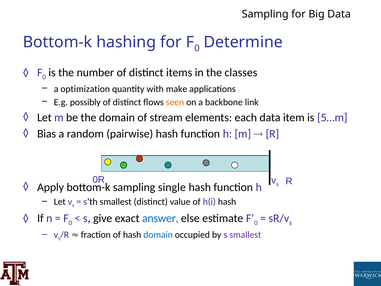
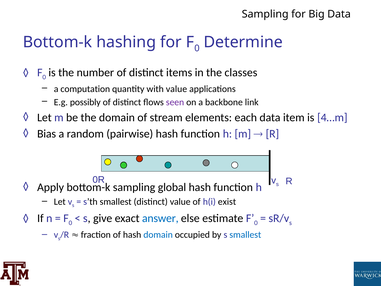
optimization: optimization -> computation
with make: make -> value
seen colour: orange -> purple
5…m: 5…m -> 4…m
single: single -> global
h(i hash: hash -> exist
smallest at (245, 235) colour: purple -> blue
